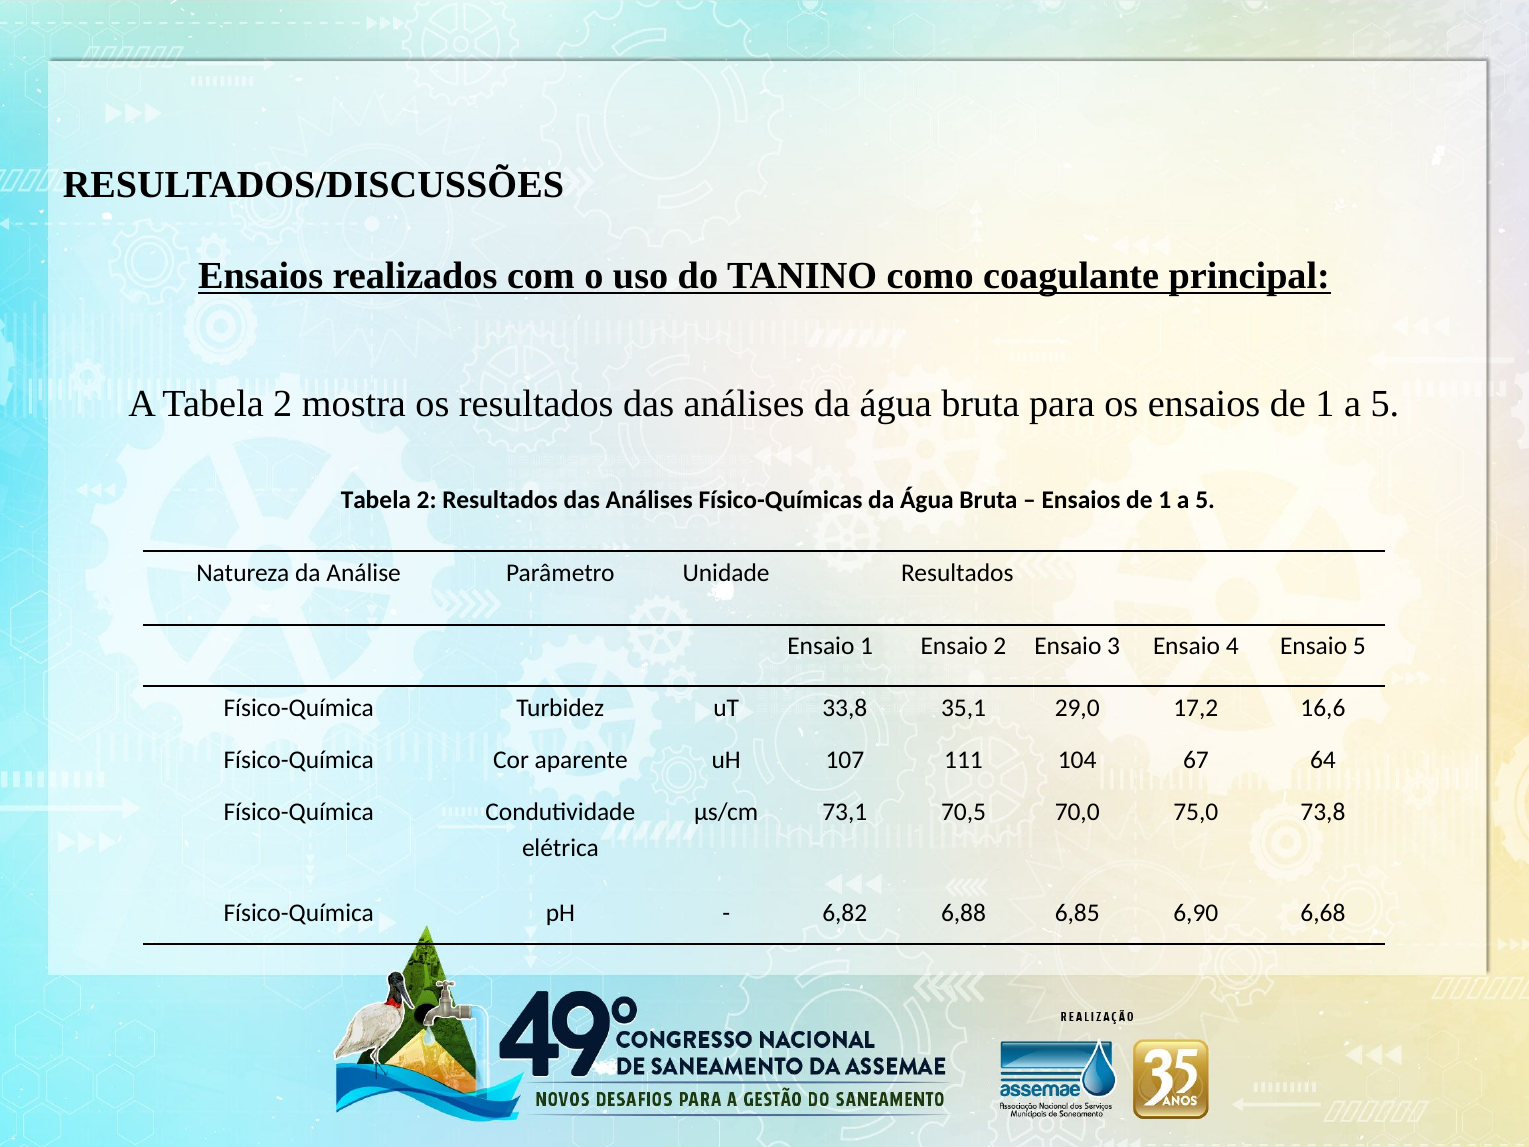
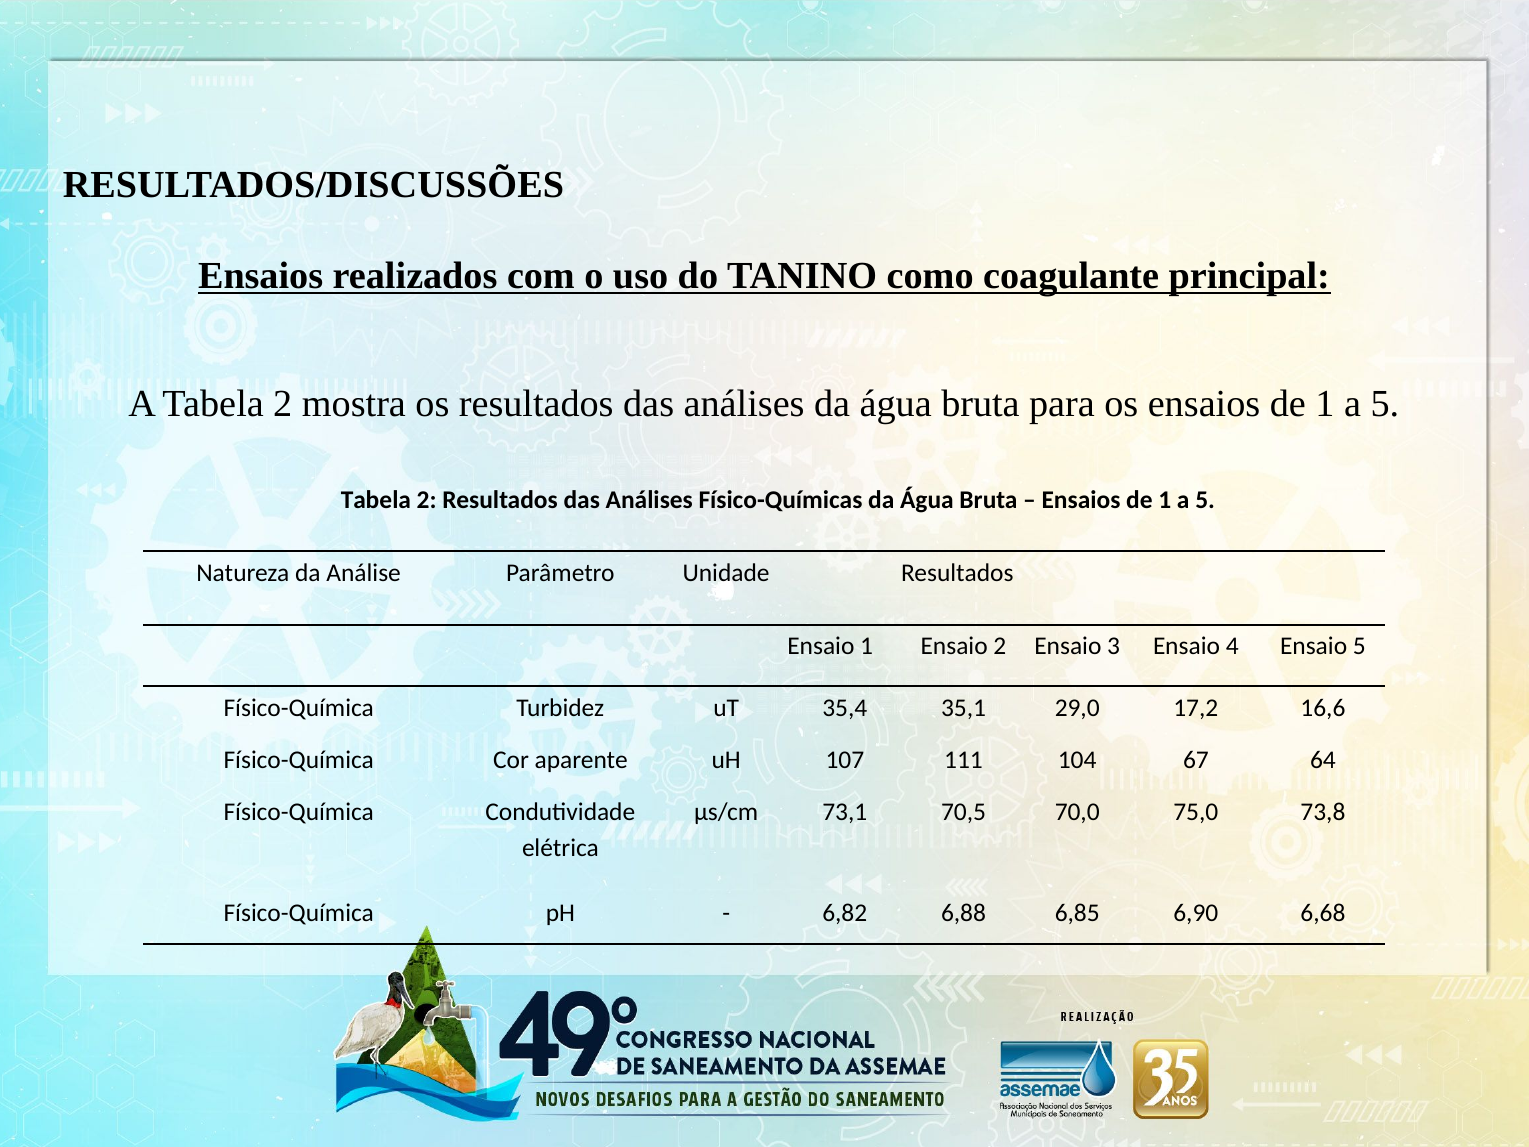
33,8: 33,8 -> 35,4
